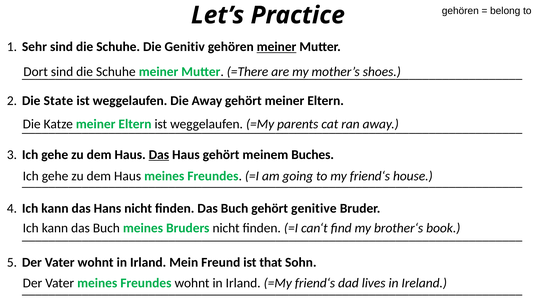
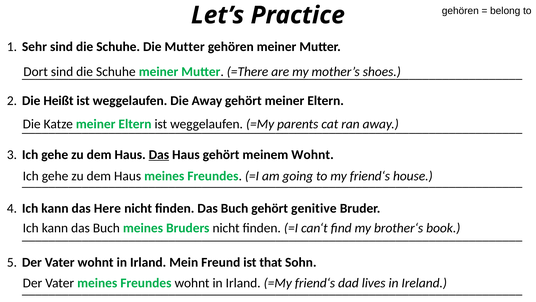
Die Genitiv: Genitiv -> Mutter
meiner at (277, 47) underline: present -> none
State: State -> Heißt
meinem Buches: Buches -> Wohnt
Hans: Hans -> Here
